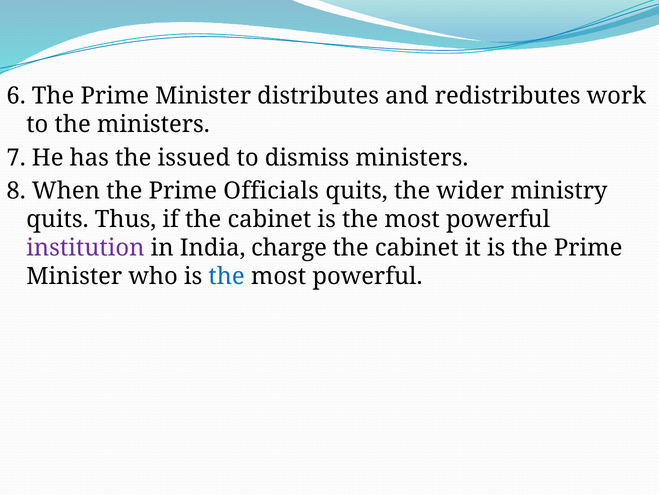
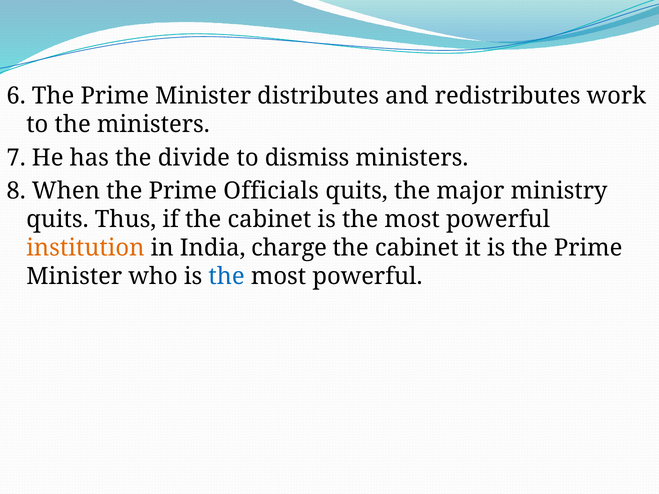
issued: issued -> divide
wider: wider -> major
institution colour: purple -> orange
